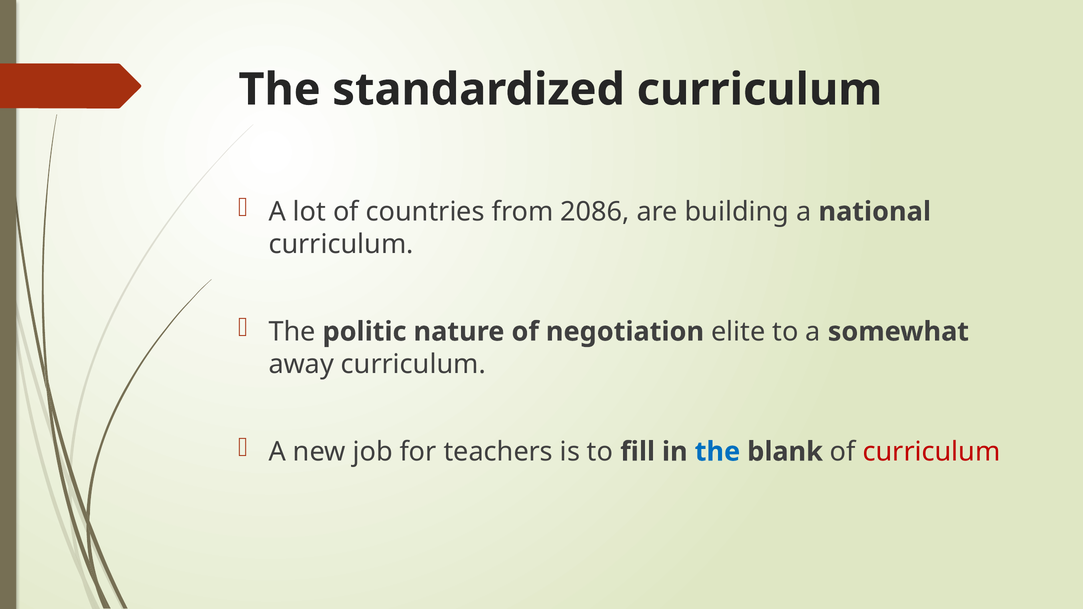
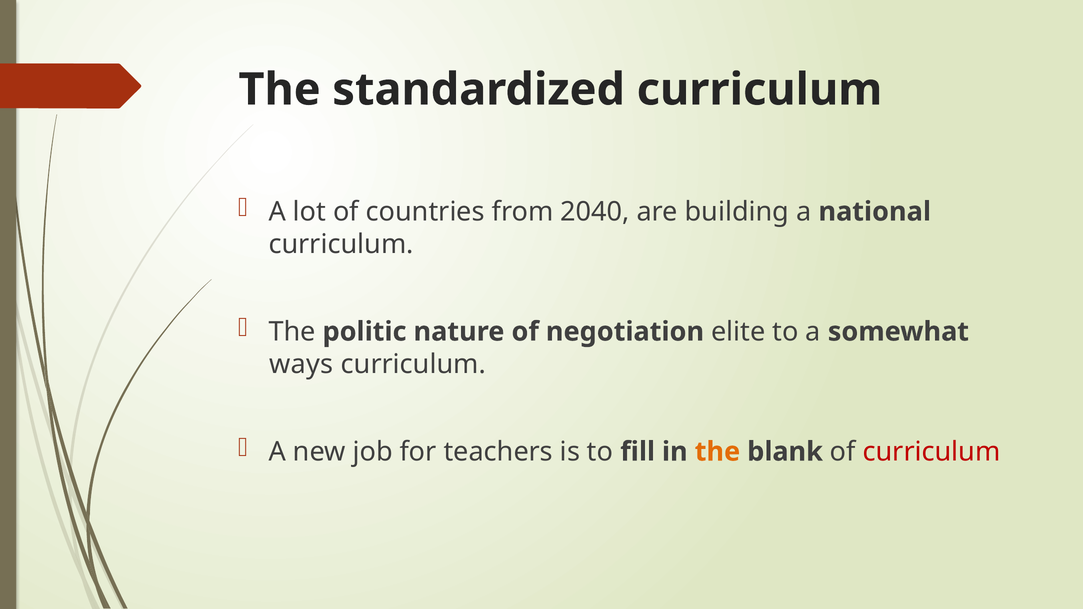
2086: 2086 -> 2040
away: away -> ways
the at (717, 452) colour: blue -> orange
